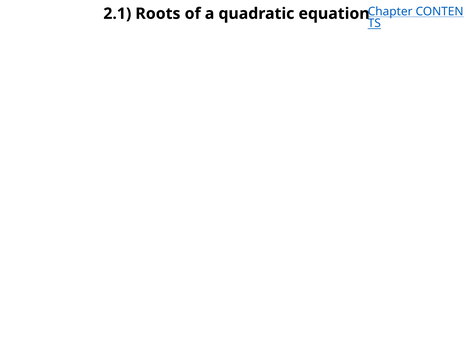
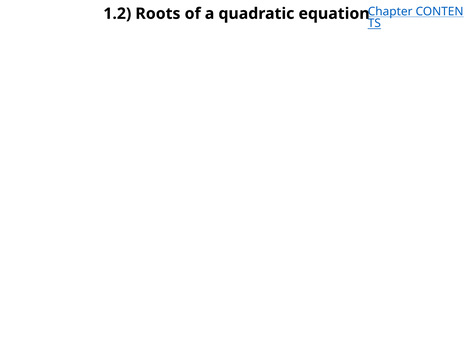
2.1: 2.1 -> 1.2
